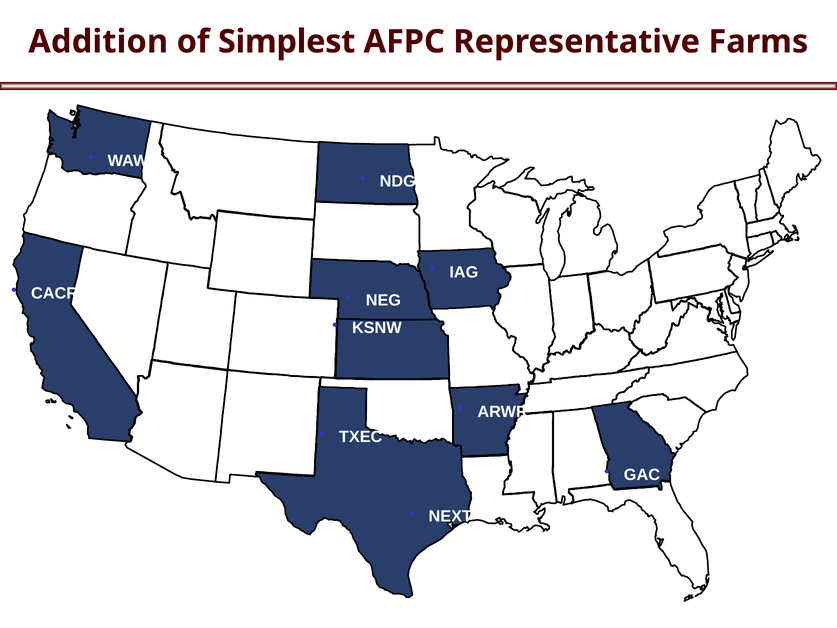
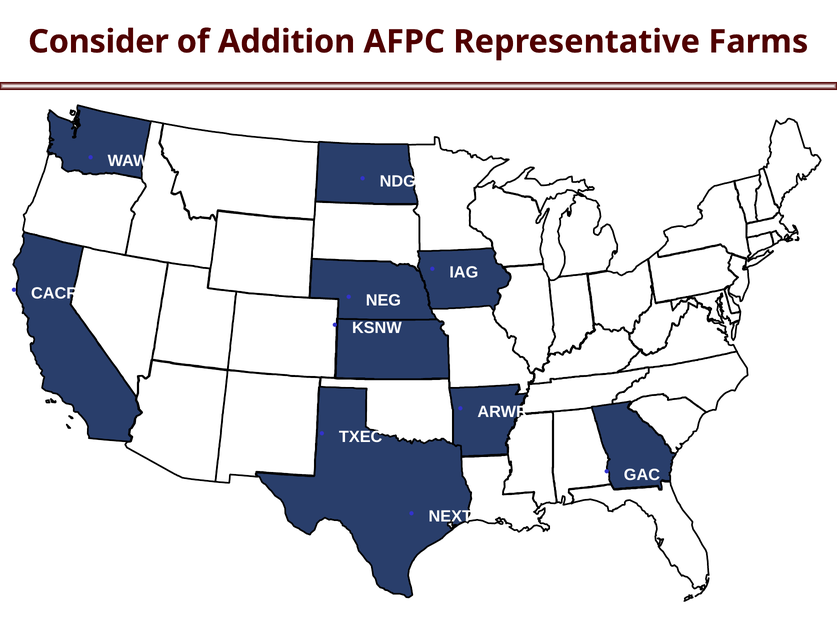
Addition: Addition -> Consider
Simplest: Simplest -> Addition
